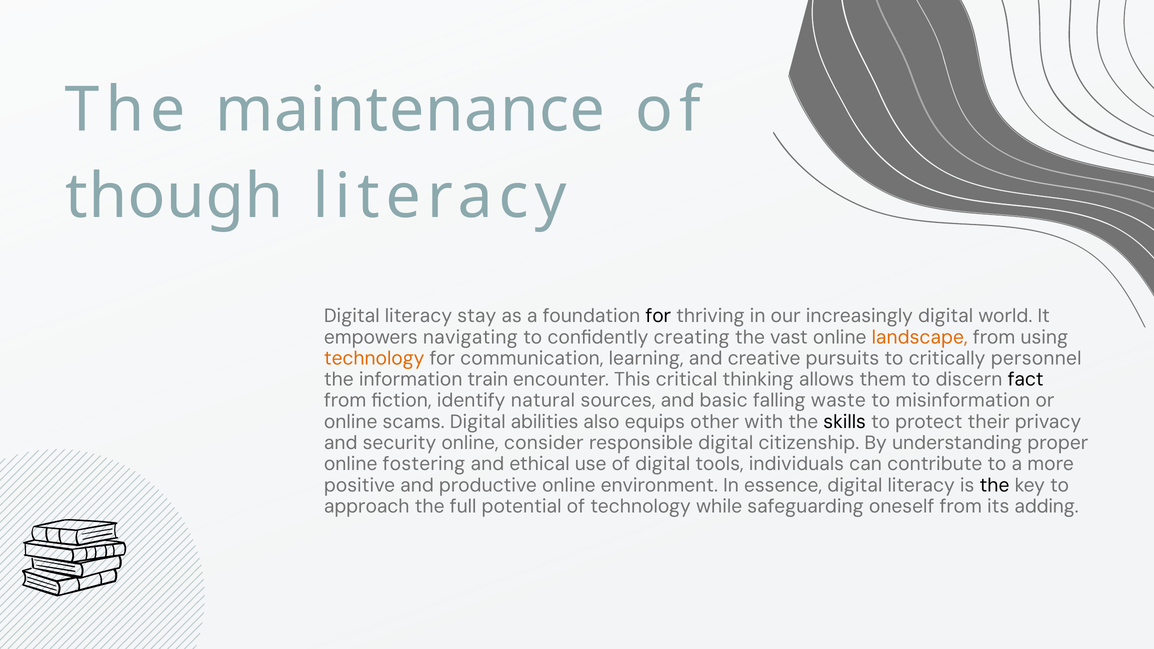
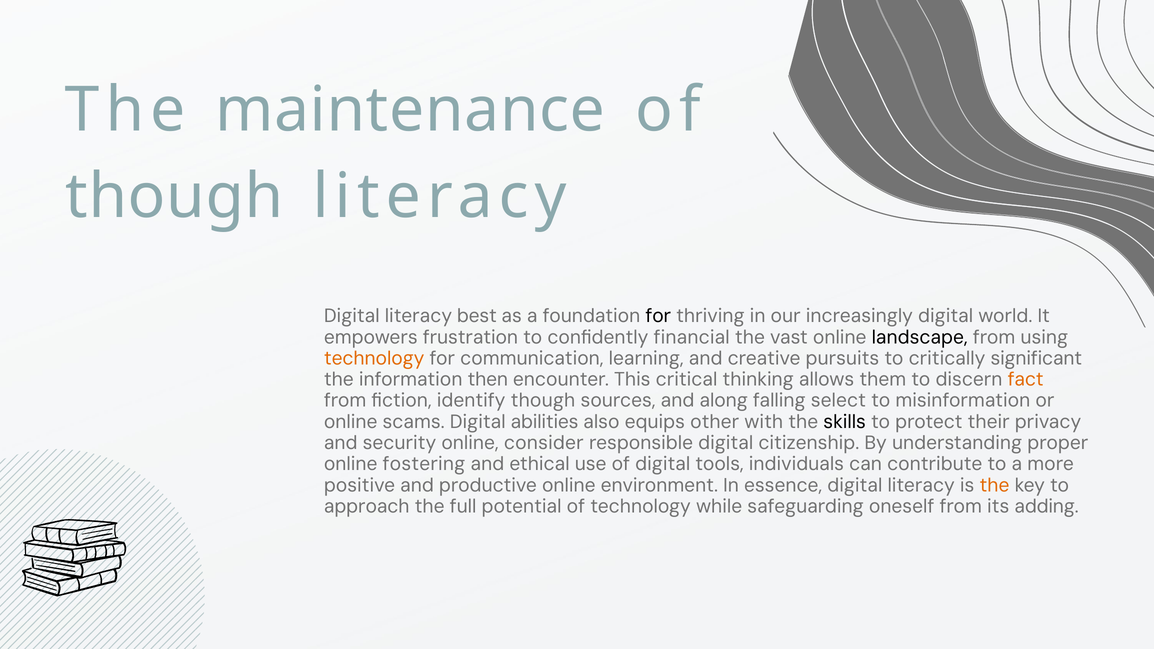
stay: stay -> best
navigating: navigating -> frustration
creating: creating -> financial
landscape colour: orange -> black
personnel: personnel -> significant
train: train -> then
fact colour: black -> orange
identify natural: natural -> though
basic: basic -> along
waste: waste -> select
the at (994, 485) colour: black -> orange
